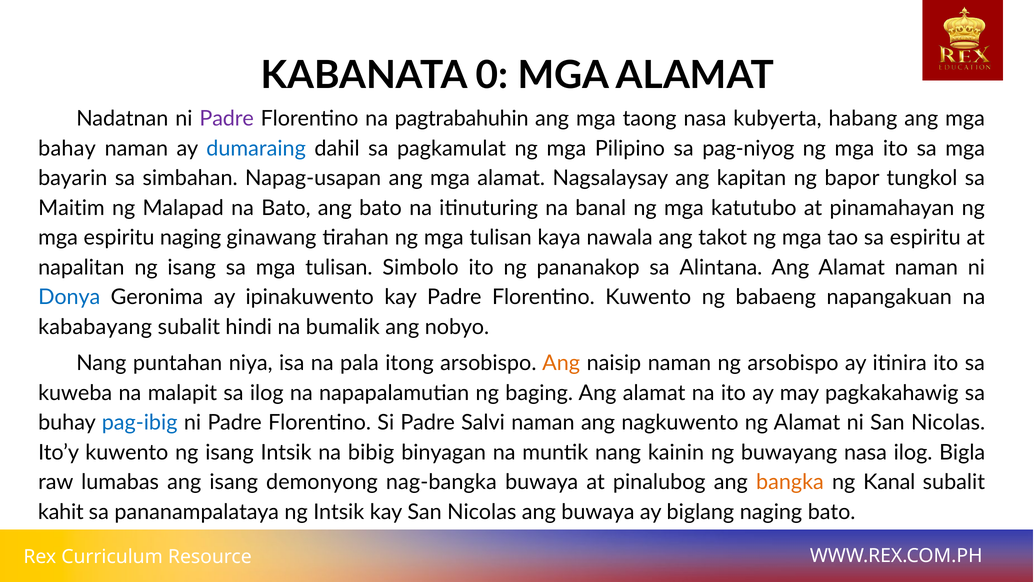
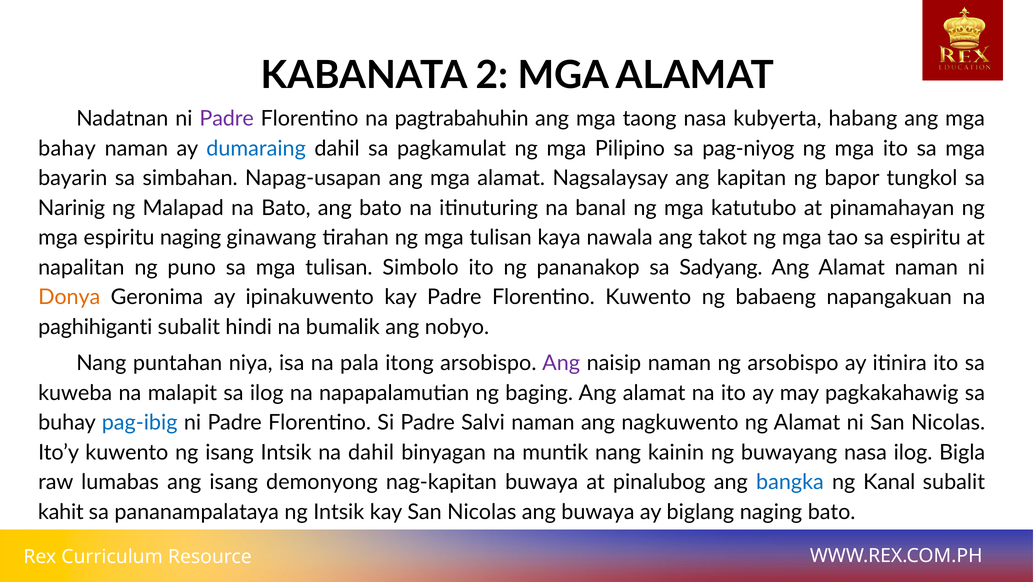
0: 0 -> 2
Maitim: Maitim -> Narinig
napalitan ng isang: isang -> puno
Alintana: Alintana -> Sadyang
Donya colour: blue -> orange
kababayang: kababayang -> paghihiganti
Ang at (561, 363) colour: orange -> purple
na bibig: bibig -> dahil
nag-bangka: nag-bangka -> nag-kapitan
bangka colour: orange -> blue
